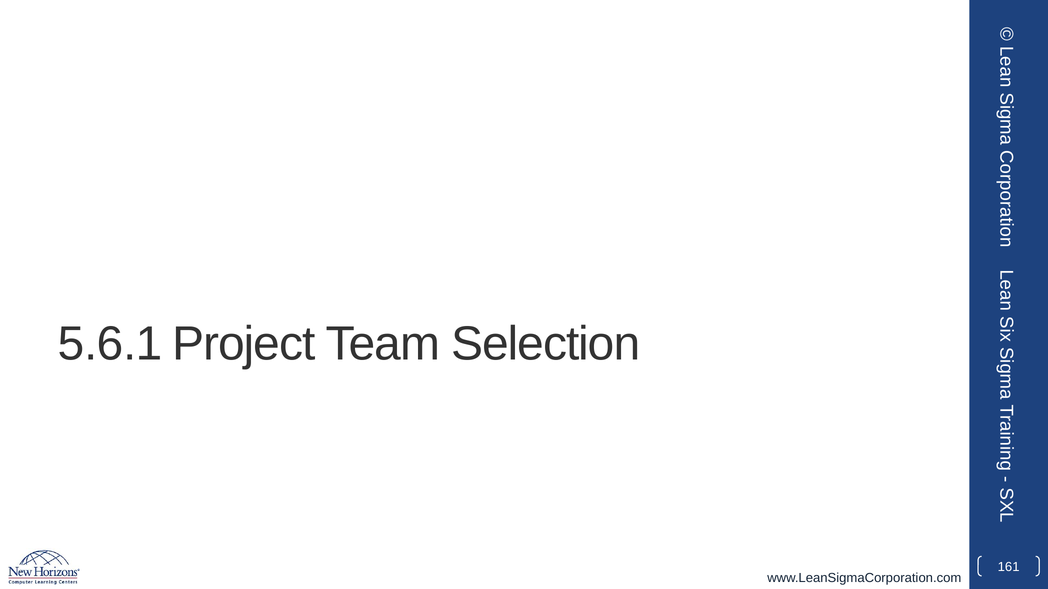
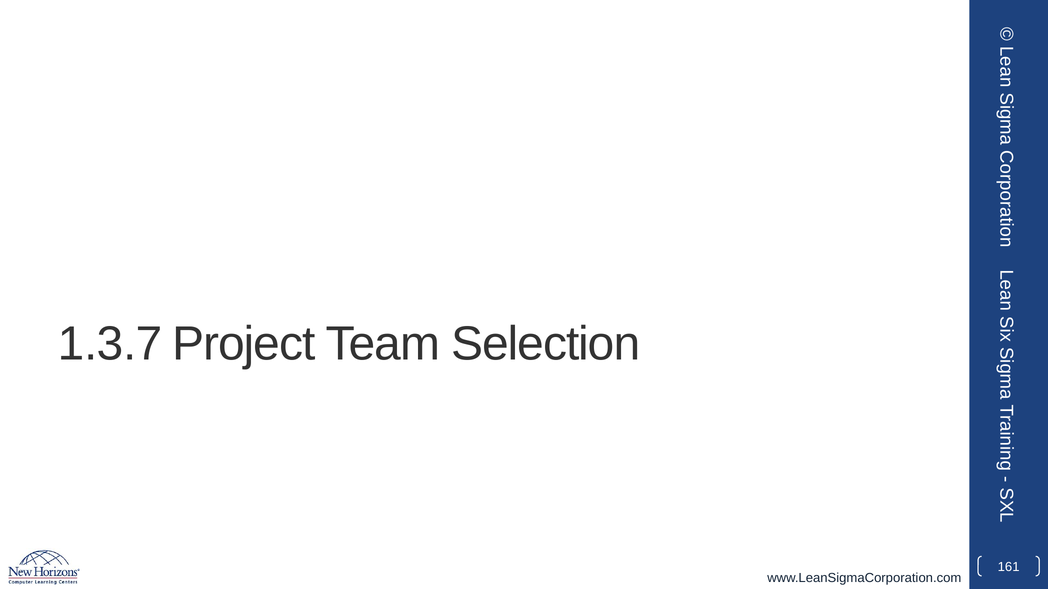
5.6.1: 5.6.1 -> 1.3.7
